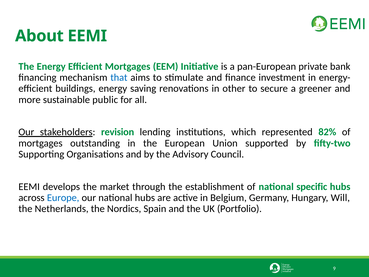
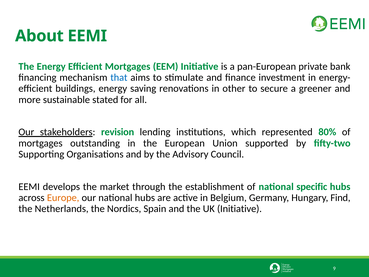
public: public -> stated
82%: 82% -> 80%
Europe colour: blue -> orange
Will: Will -> Find
UK Portfolio: Portfolio -> Initiative
